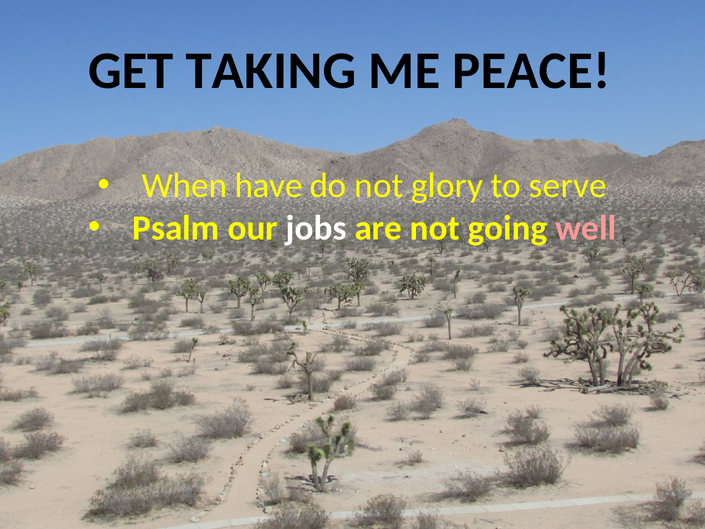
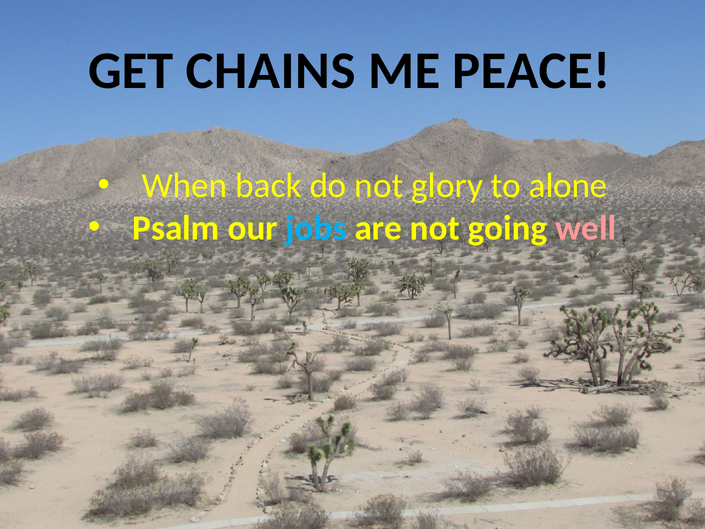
TAKING: TAKING -> CHAINS
have: have -> back
serve: serve -> alone
jobs colour: white -> light blue
